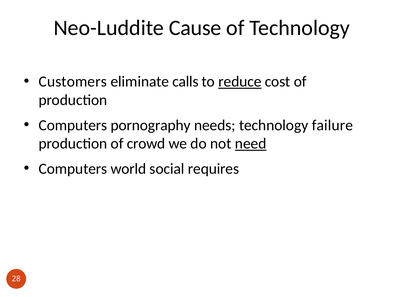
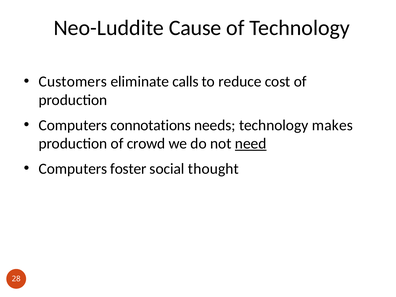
reduce underline: present -> none
pornography: pornography -> connotations
failure: failure -> makes
world: world -> foster
requires: requires -> thought
